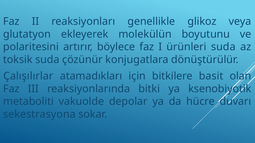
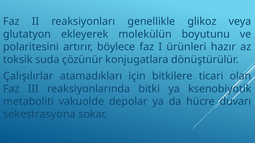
ürünleri suda: suda -> hazır
basit: basit -> ticari
